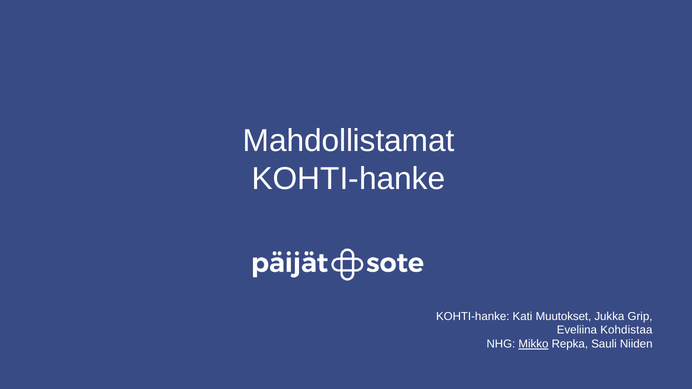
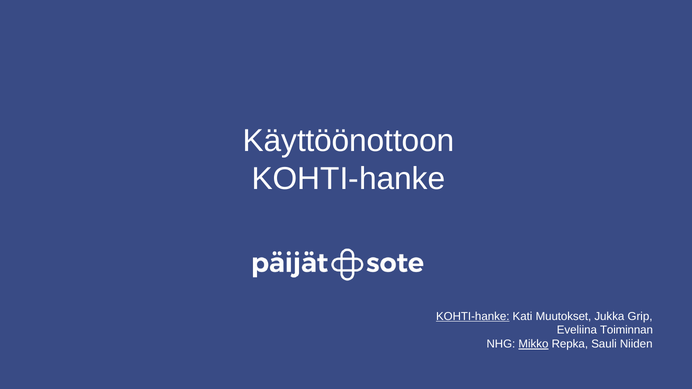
Mahdollistamat: Mahdollistamat -> Käyttöönottoon
KOHTI-hanke at (473, 317) underline: none -> present
Kohdistaa: Kohdistaa -> Toiminnan
